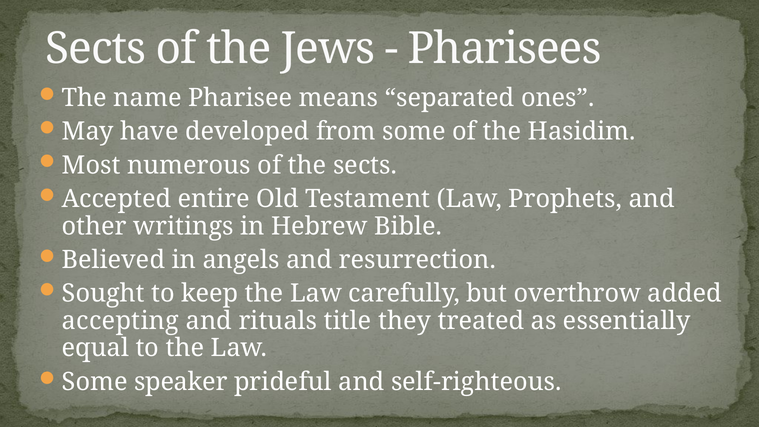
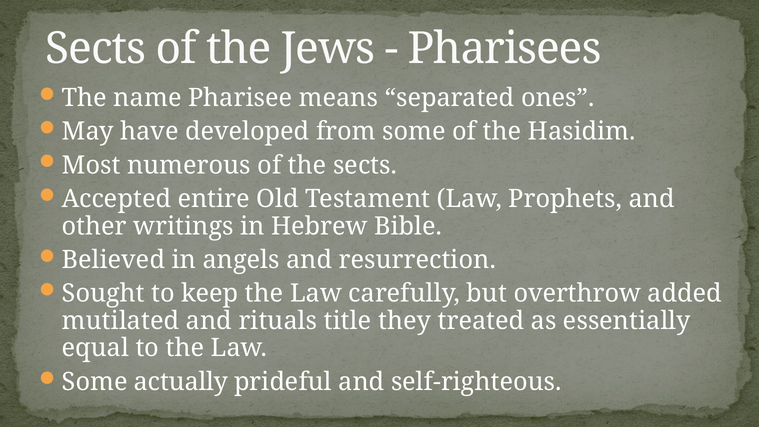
accepting: accepting -> mutilated
speaker: speaker -> actually
